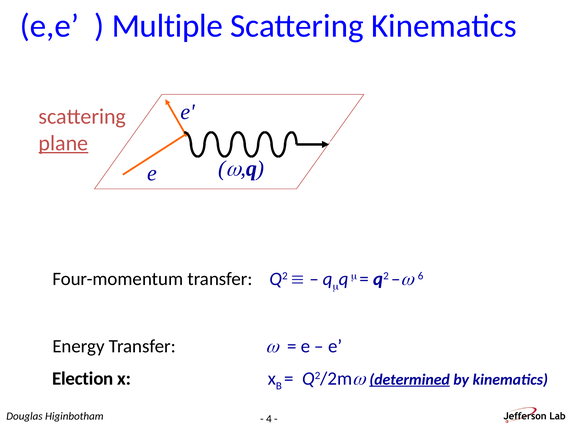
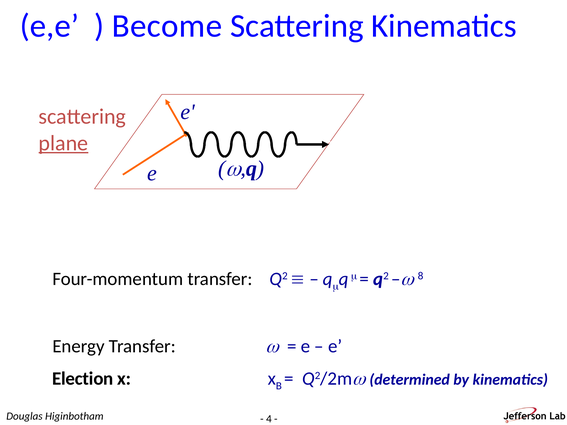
Multiple: Multiple -> Become
6: 6 -> 8
determined underline: present -> none
